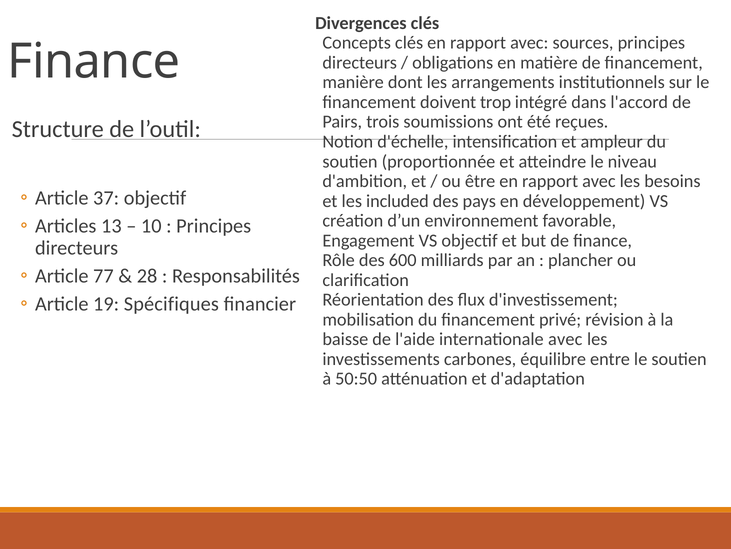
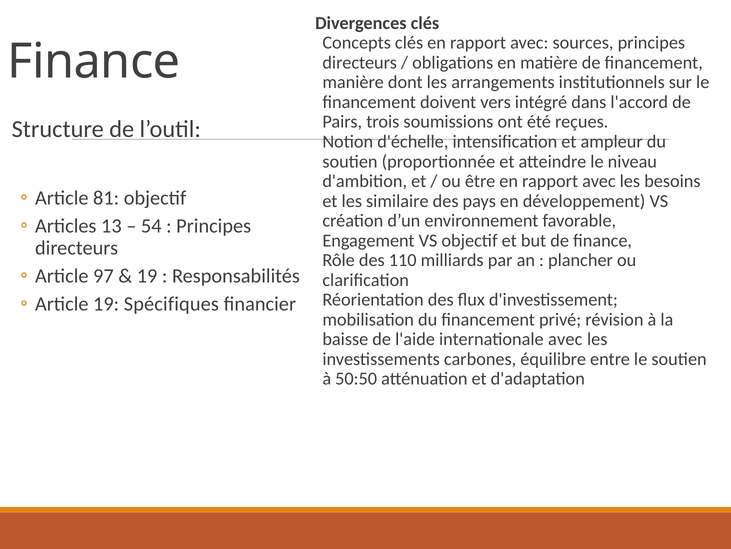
trop: trop -> vers
37: 37 -> 81
included: included -> similaire
10: 10 -> 54
600: 600 -> 110
77: 77 -> 97
28 at (147, 276): 28 -> 19
